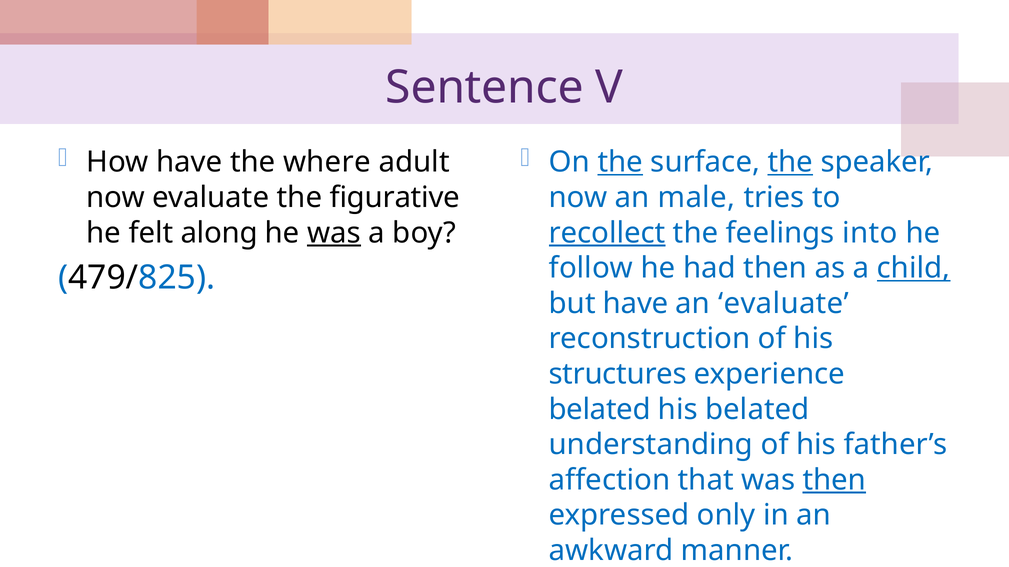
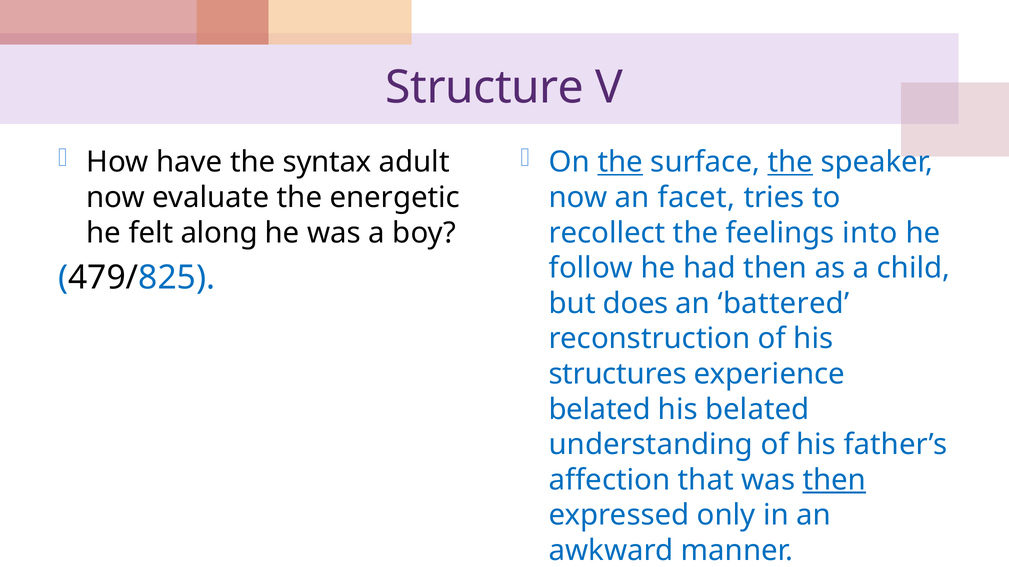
Sentence: Sentence -> Structure
where: where -> syntax
figurative: figurative -> energetic
male: male -> facet
was at (334, 233) underline: present -> none
recollect underline: present -> none
child underline: present -> none
but have: have -> does
an evaluate: evaluate -> battered
